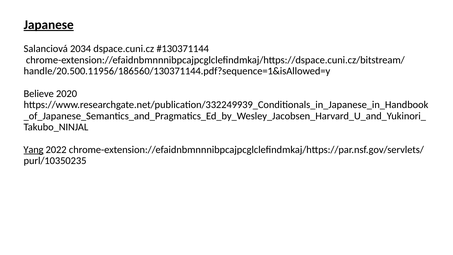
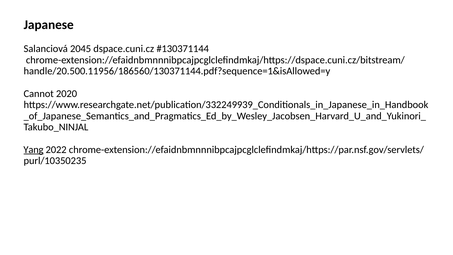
Japanese underline: present -> none
2034: 2034 -> 2045
Believe: Believe -> Cannot
